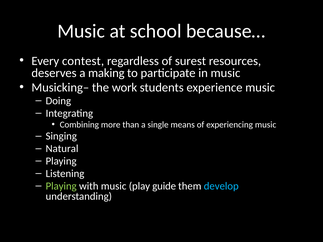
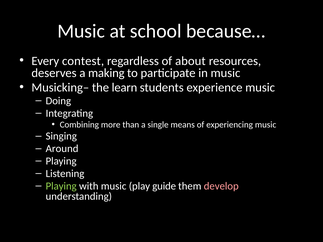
surest: surest -> about
work: work -> learn
Natural: Natural -> Around
develop colour: light blue -> pink
